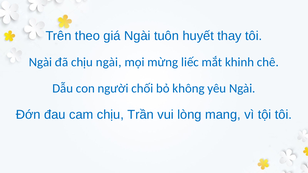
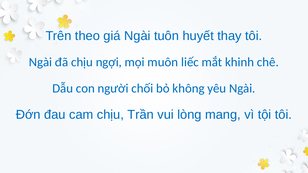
chịu ngài: ngài -> ngợi
mừng: mừng -> muôn
